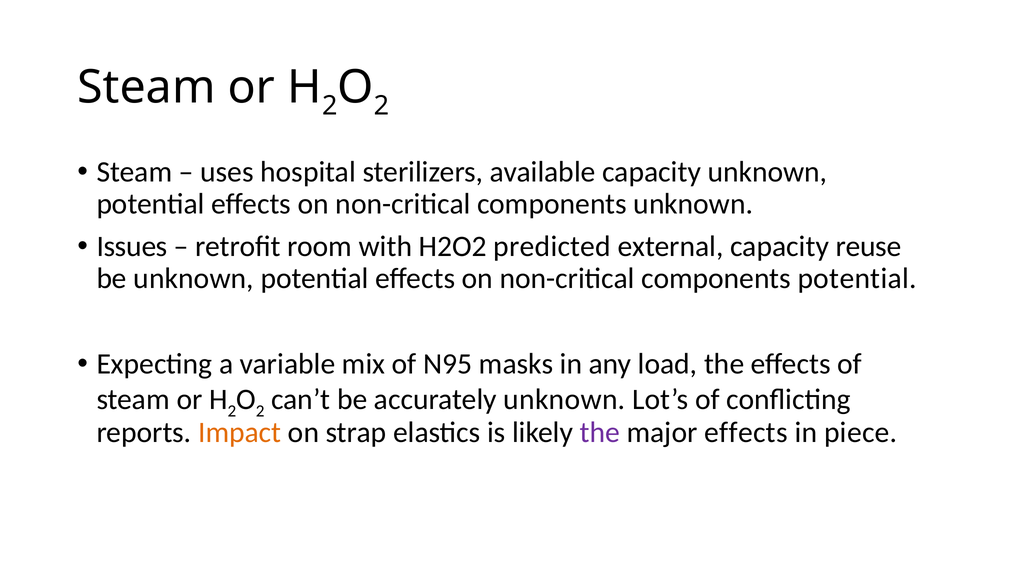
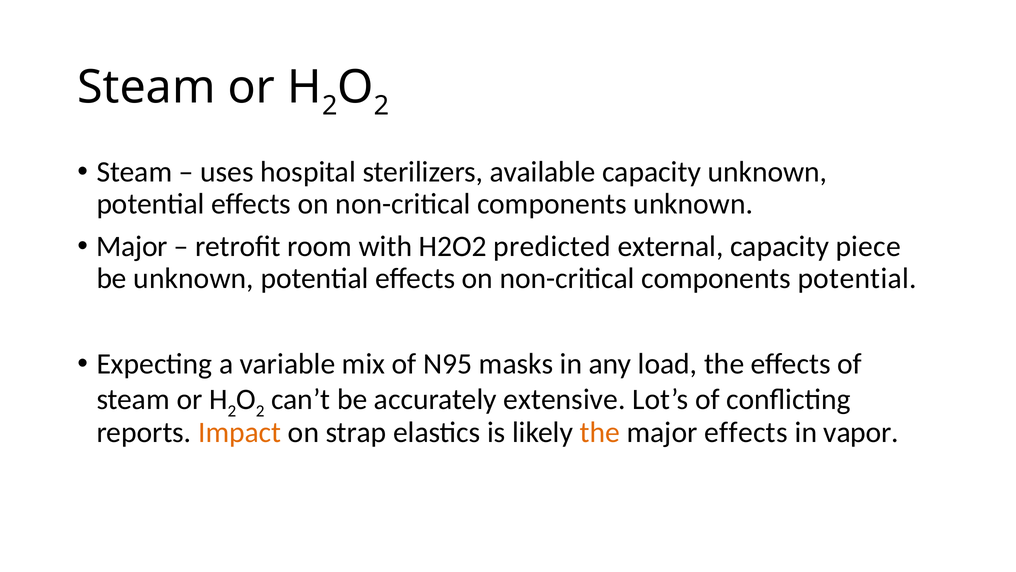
Issues at (132, 246): Issues -> Major
reuse: reuse -> piece
accurately unknown: unknown -> extensive
the at (600, 432) colour: purple -> orange
piece: piece -> vapor
